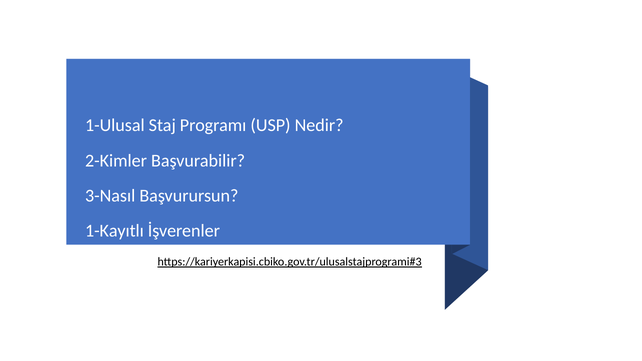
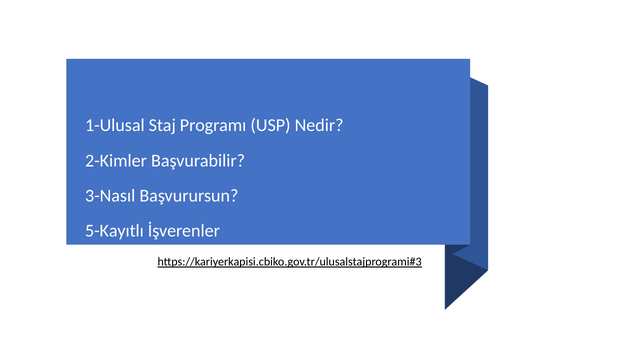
1-Kayıtlı: 1-Kayıtlı -> 5-Kayıtlı
